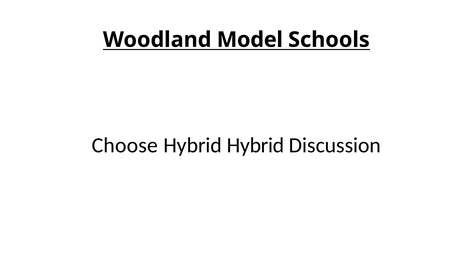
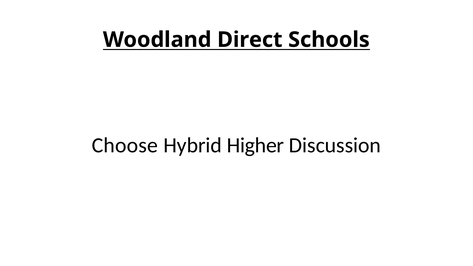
Model: Model -> Direct
Hybrid Hybrid: Hybrid -> Higher
